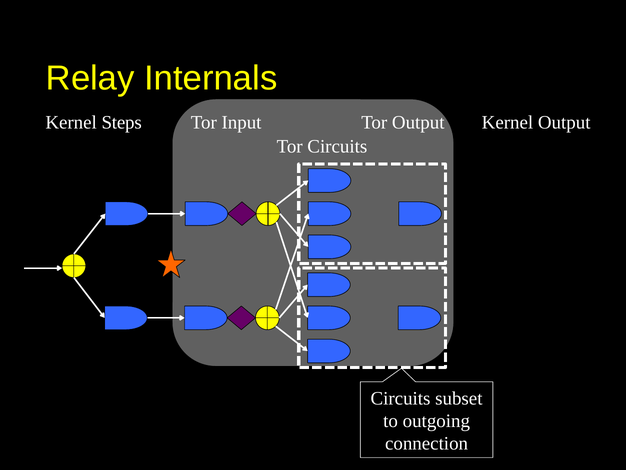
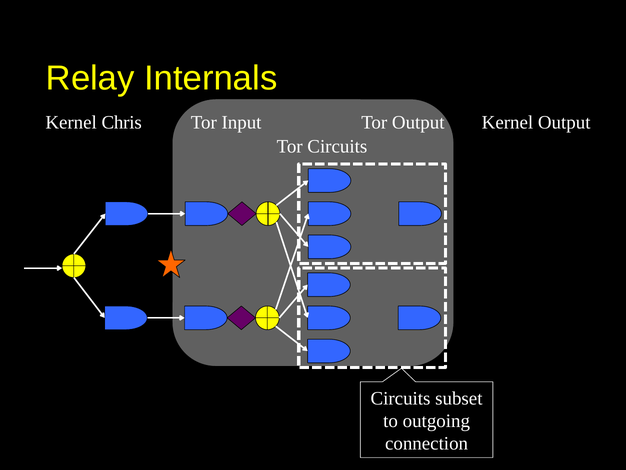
Steps: Steps -> Chris
